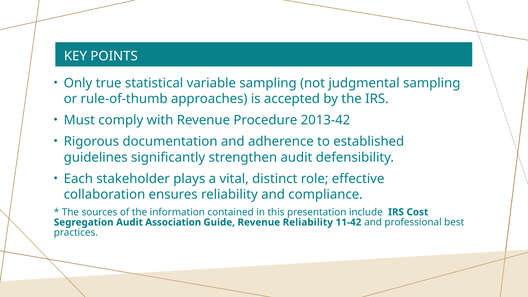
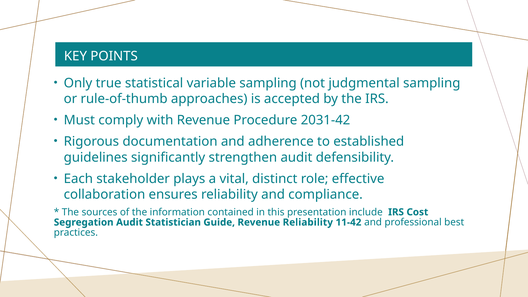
2013-42: 2013-42 -> 2031-42
Association: Association -> Statistician
